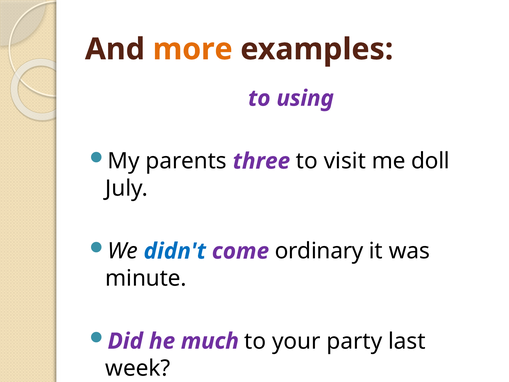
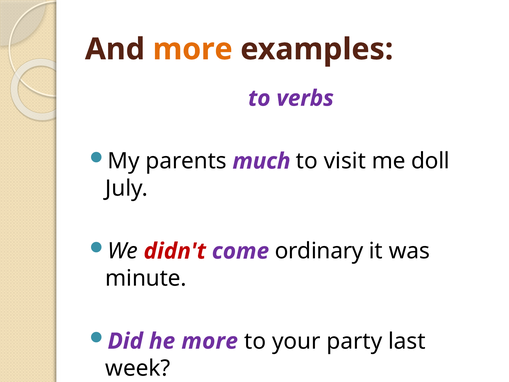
using: using -> verbs
three: three -> much
didn't colour: blue -> red
he much: much -> more
